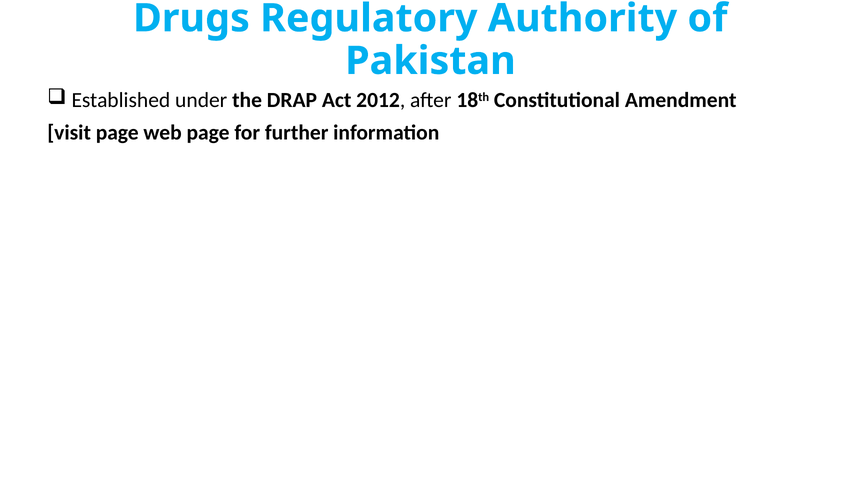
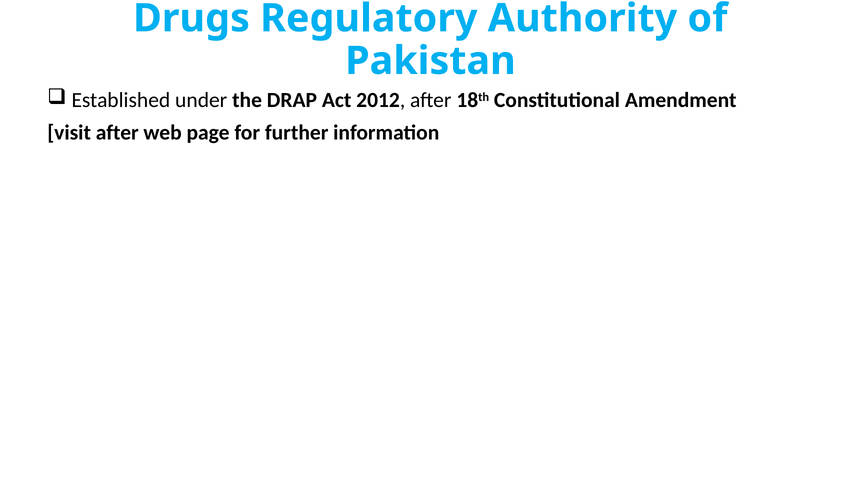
visit page: page -> after
